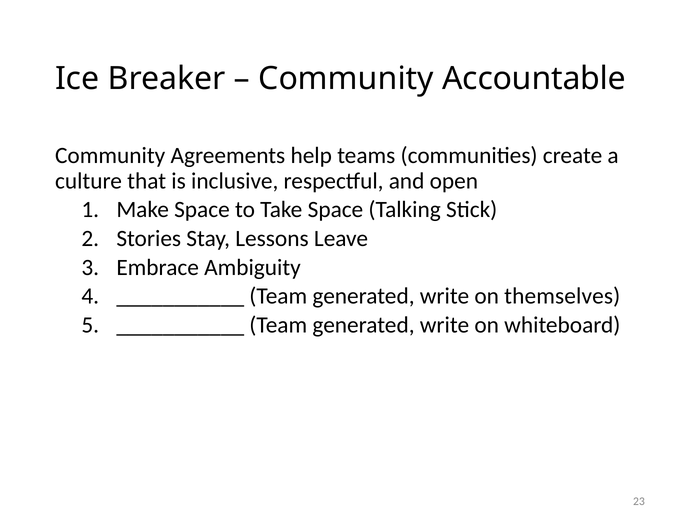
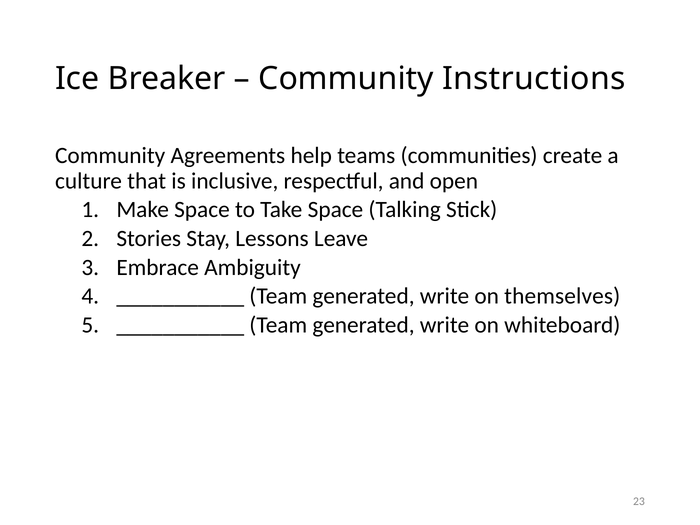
Accountable: Accountable -> Instructions
